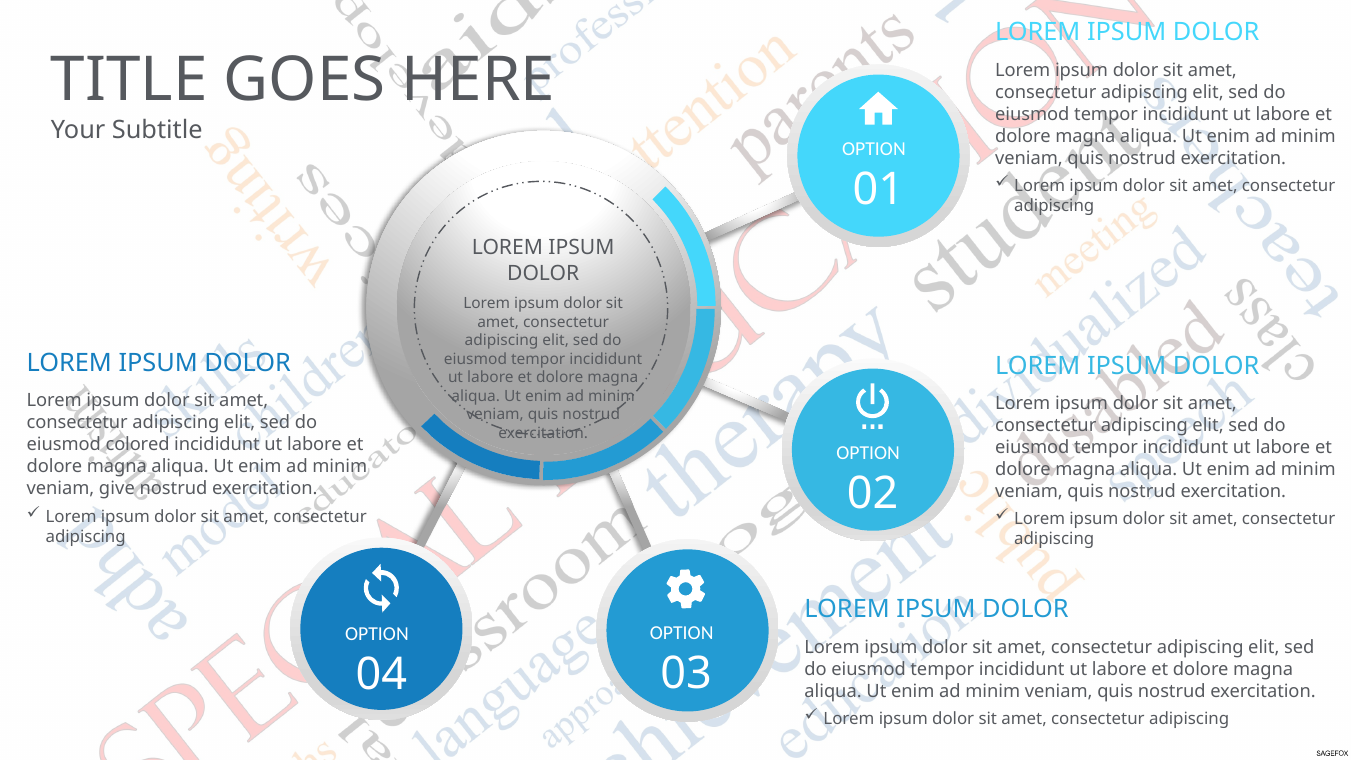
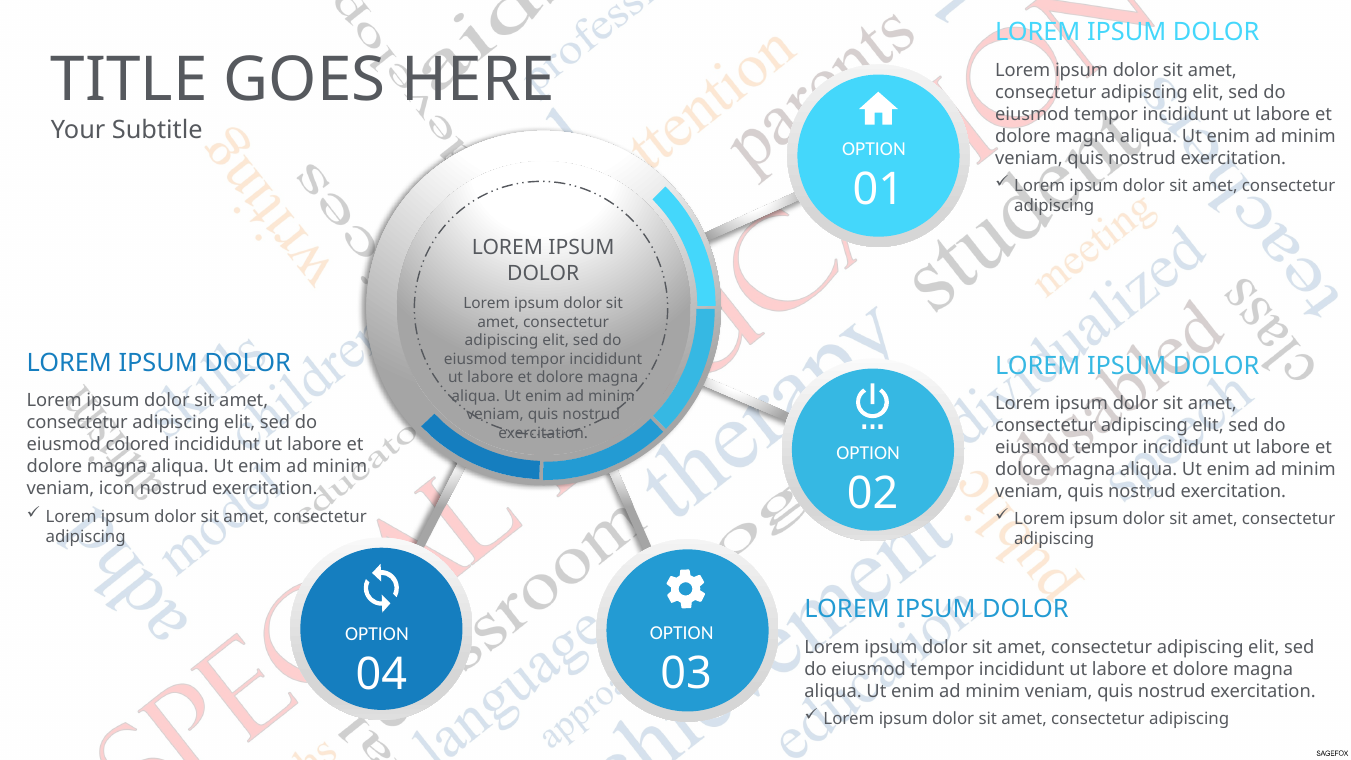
give: give -> icon
